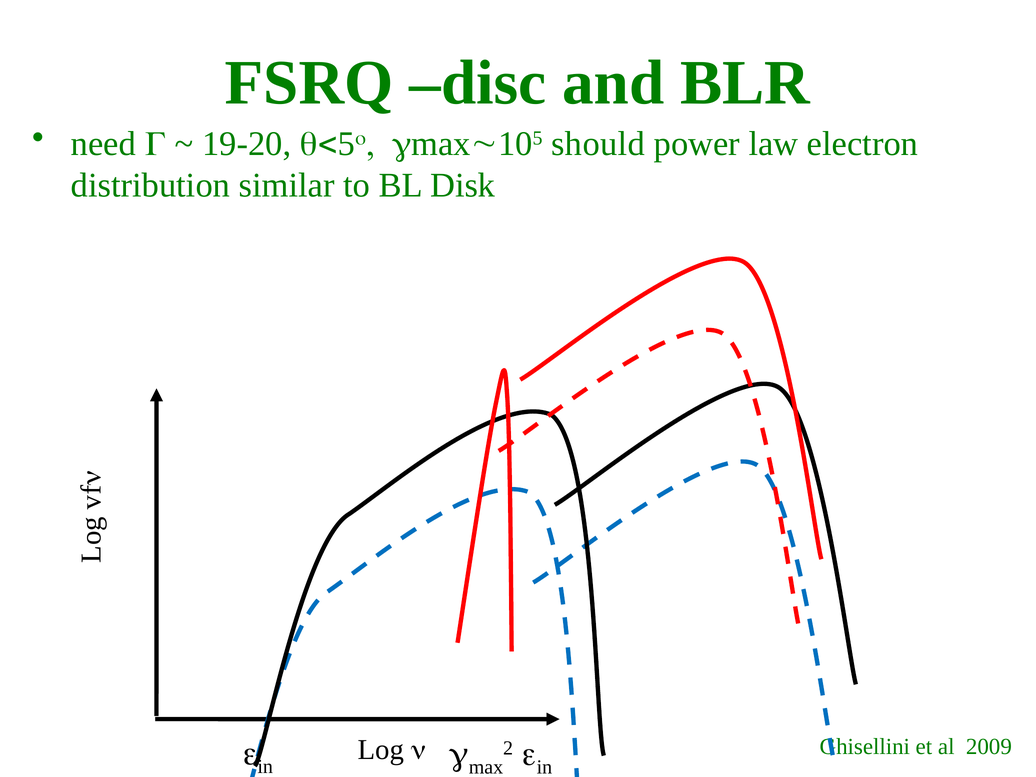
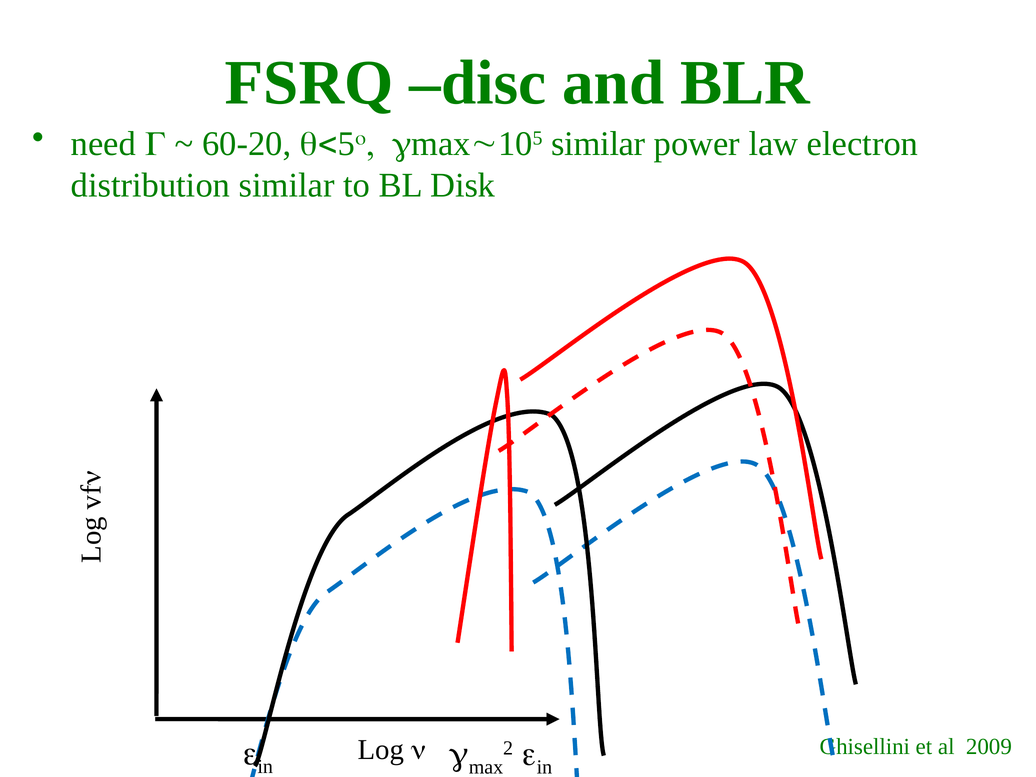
19-20: 19-20 -> 60-20
should at (598, 144): should -> similar
